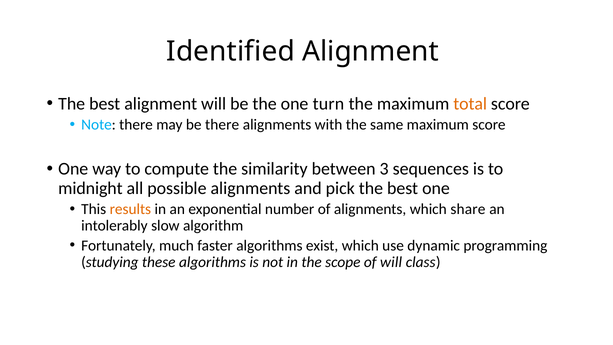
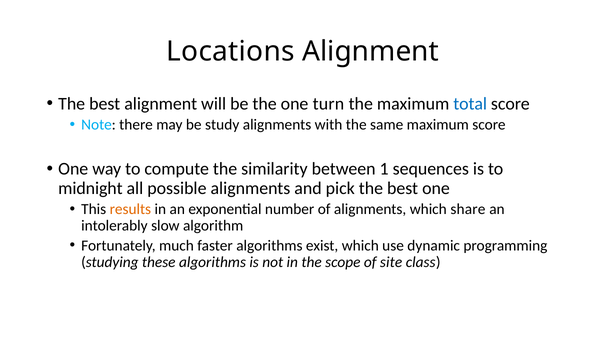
Identified: Identified -> Locations
total colour: orange -> blue
be there: there -> study
3: 3 -> 1
of will: will -> site
